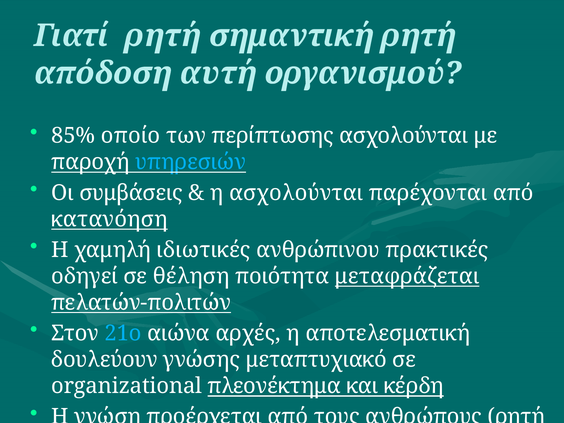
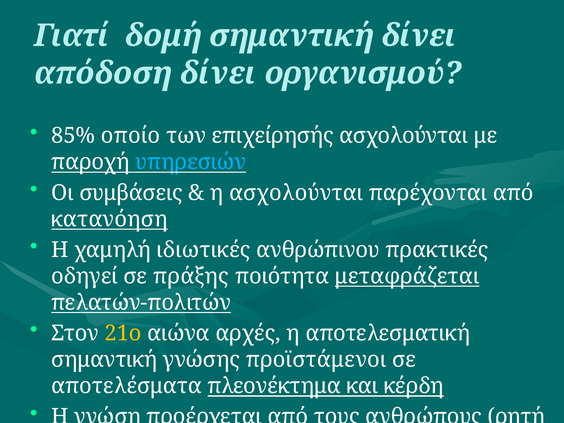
Γιατί ρητή: ρητή -> δομή
σημαντική ρητή: ρητή -> δίνει
απόδοση αυτή: αυτή -> δίνει
περίπτωσης: περίπτωσης -> επιχείρησής
θέληση: θέληση -> πράξης
21ο colour: light blue -> yellow
δουλεύουν at (104, 360): δουλεύουν -> σημαντική
μεταπτυχιακό: μεταπτυχιακό -> προϊστάμενοι
organizational: organizational -> αποτελέσματα
